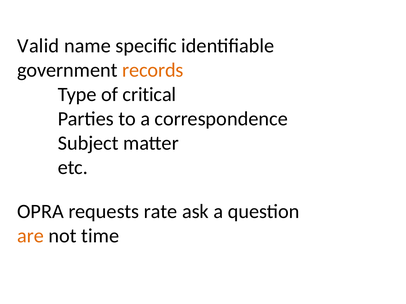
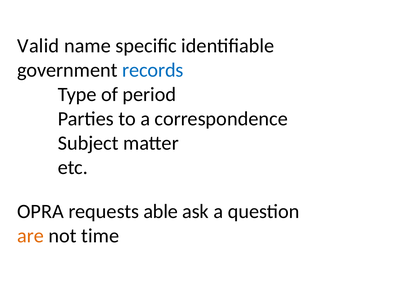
records colour: orange -> blue
critical: critical -> period
rate: rate -> able
